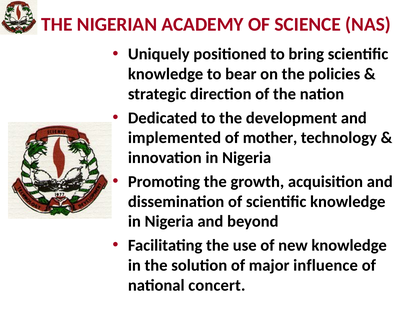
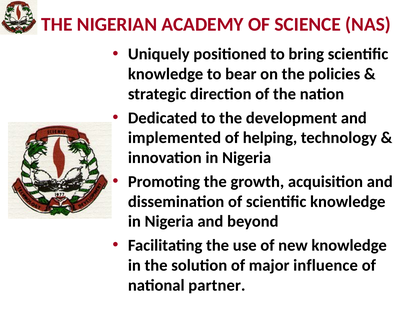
mother: mother -> helping
concert: concert -> partner
